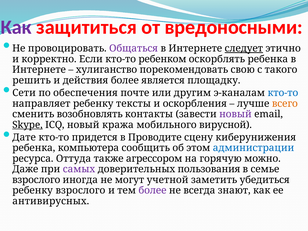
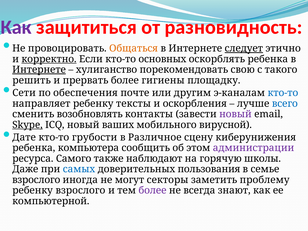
вредоносными: вредоносными -> разновидность
Общаться colour: purple -> orange
корректно underline: none -> present
ребенком: ребенком -> основных
Интернете at (39, 70) underline: none -> present
действия: действия -> прервать
является: является -> гигиены
всего colour: orange -> blue
кража: кража -> ваших
придется: придется -> грубости
Проводите: Проводите -> Различное
администрации colour: blue -> purple
Оттуда: Оттуда -> Самого
агрессором: агрессором -> наблюдают
можно: можно -> школы
самых colour: purple -> blue
учетной: учетной -> секторы
убедиться: убедиться -> проблему
антивирусных: антивирусных -> компьютерной
